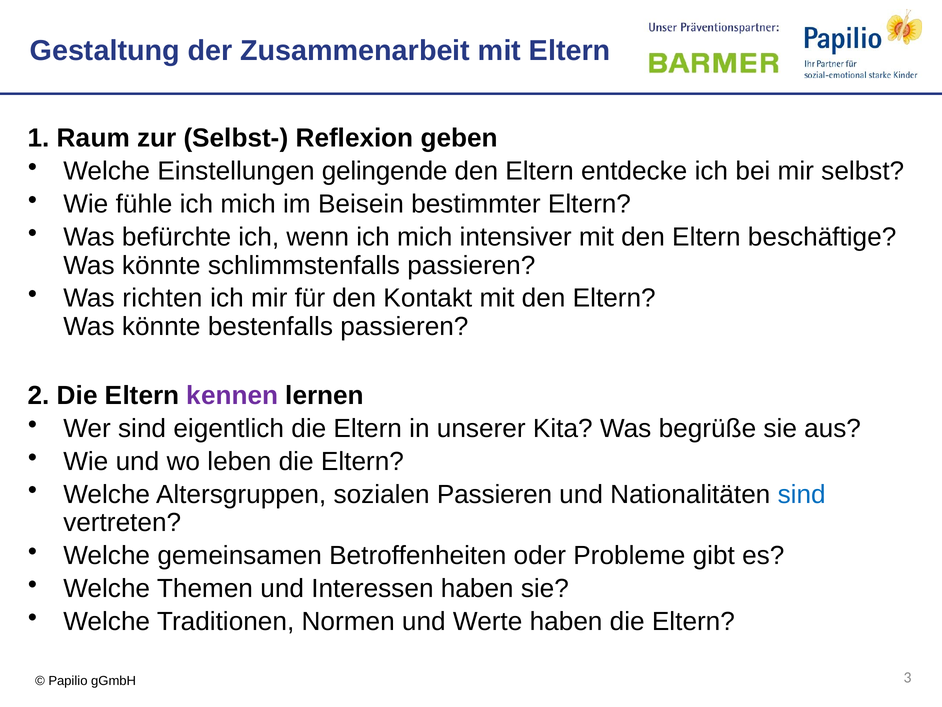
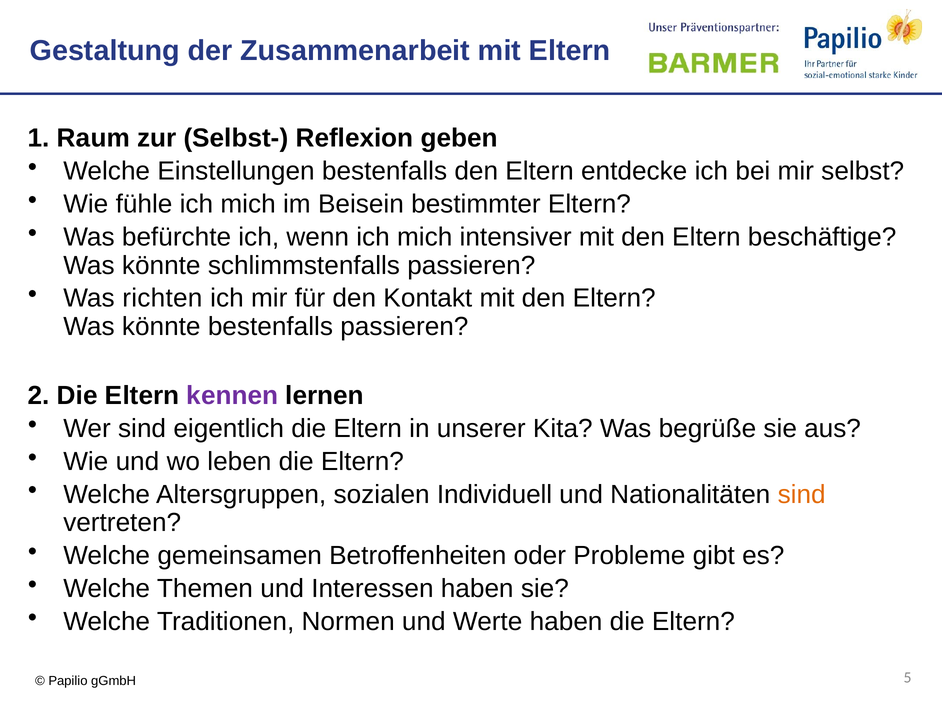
Einstellungen gelingende: gelingende -> bestenfalls
sozialen Passieren: Passieren -> Individuell
sind at (802, 494) colour: blue -> orange
3: 3 -> 5
